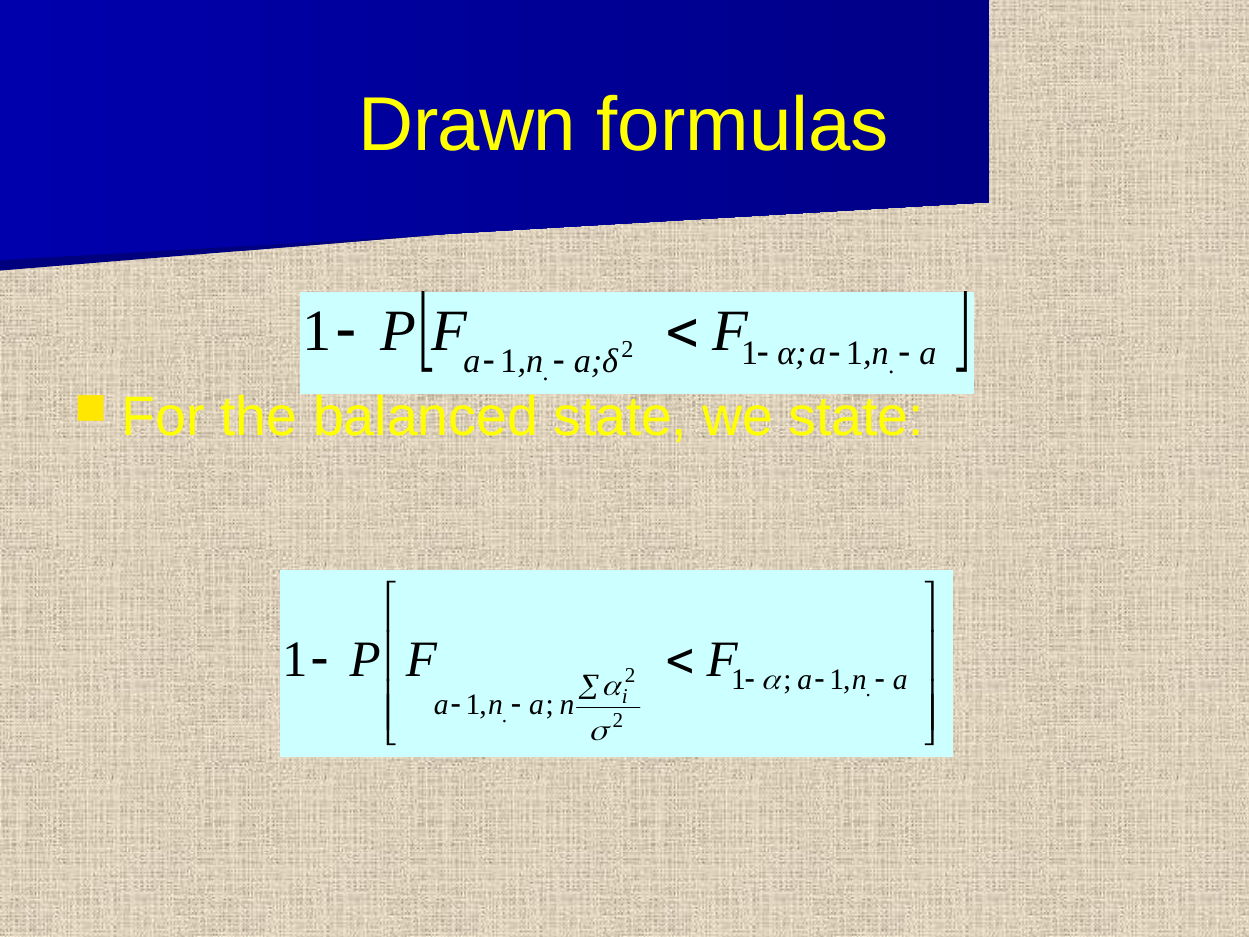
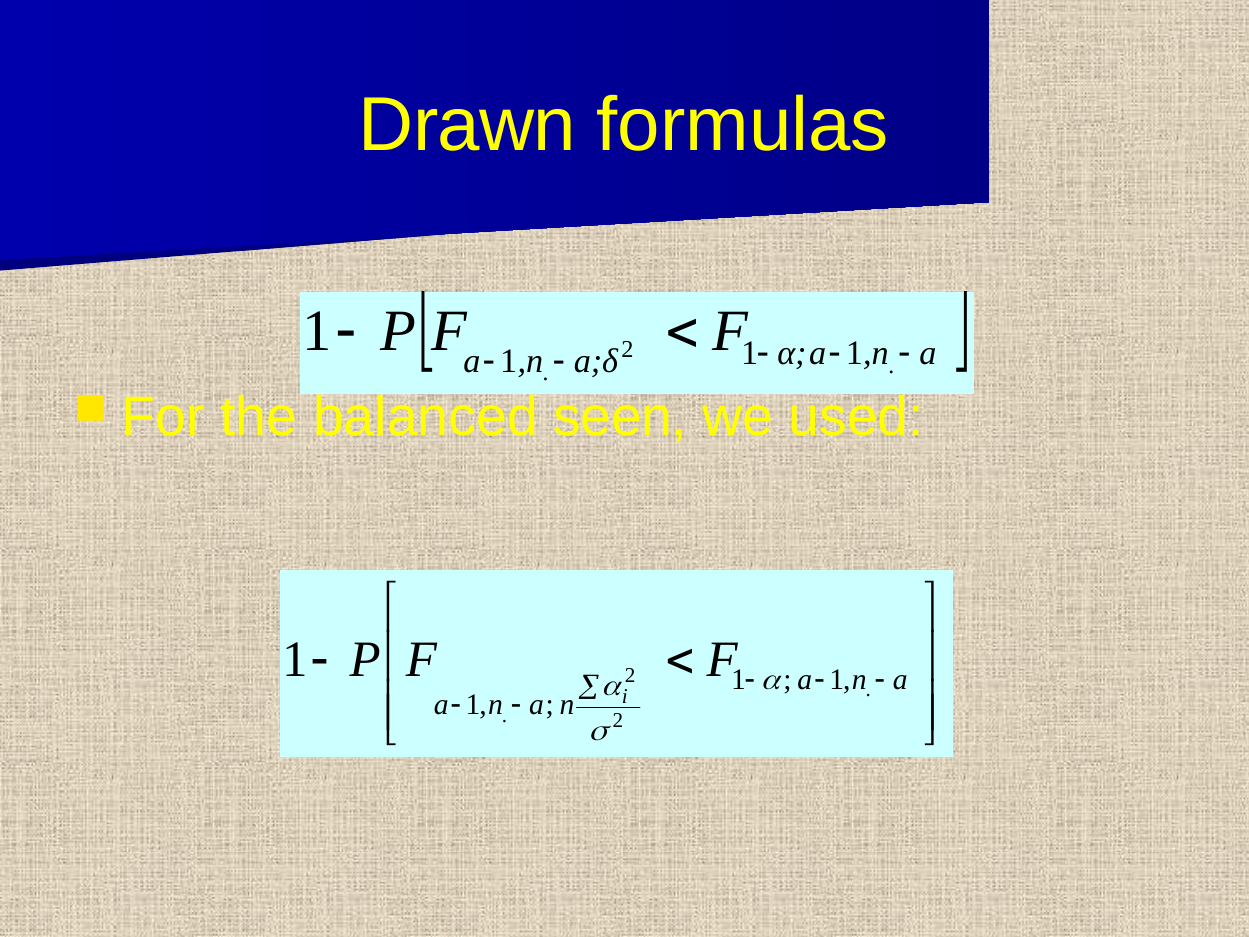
balanced state: state -> seen
we state: state -> used
